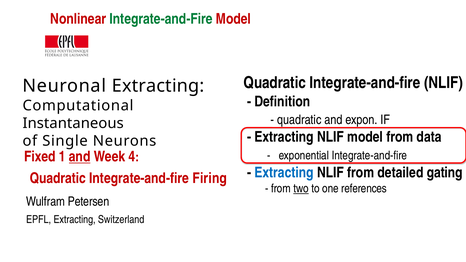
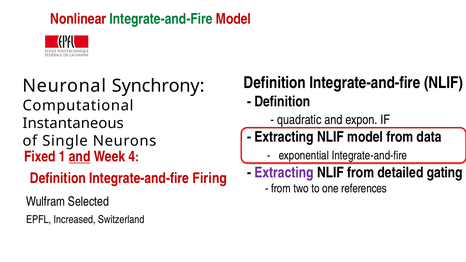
Quadratic at (275, 83): Quadratic -> Definition
Neuronal Extracting: Extracting -> Synchrony
Extracting at (284, 173) colour: blue -> purple
Quadratic at (58, 178): Quadratic -> Definition
two underline: present -> none
Petersen: Petersen -> Selected
EPFL Extracting: Extracting -> Increased
